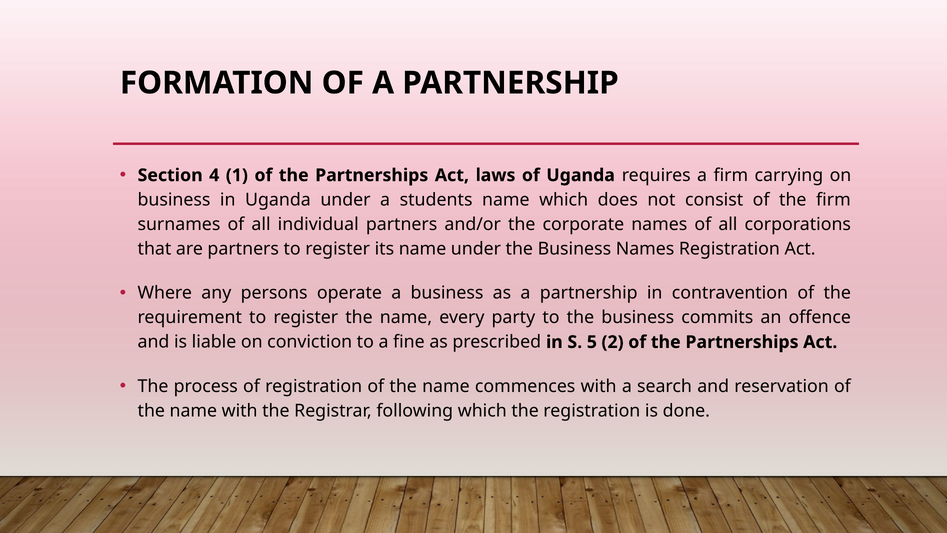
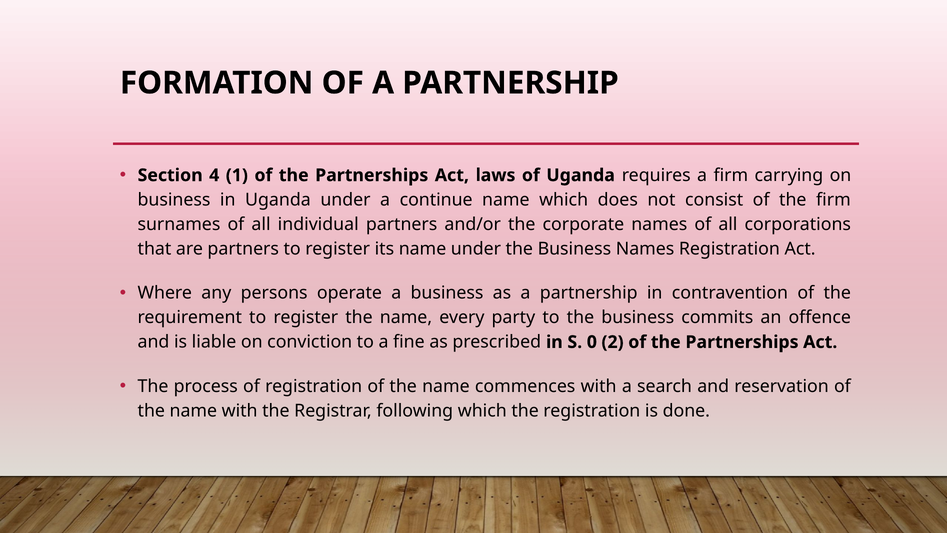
students: students -> continue
5: 5 -> 0
